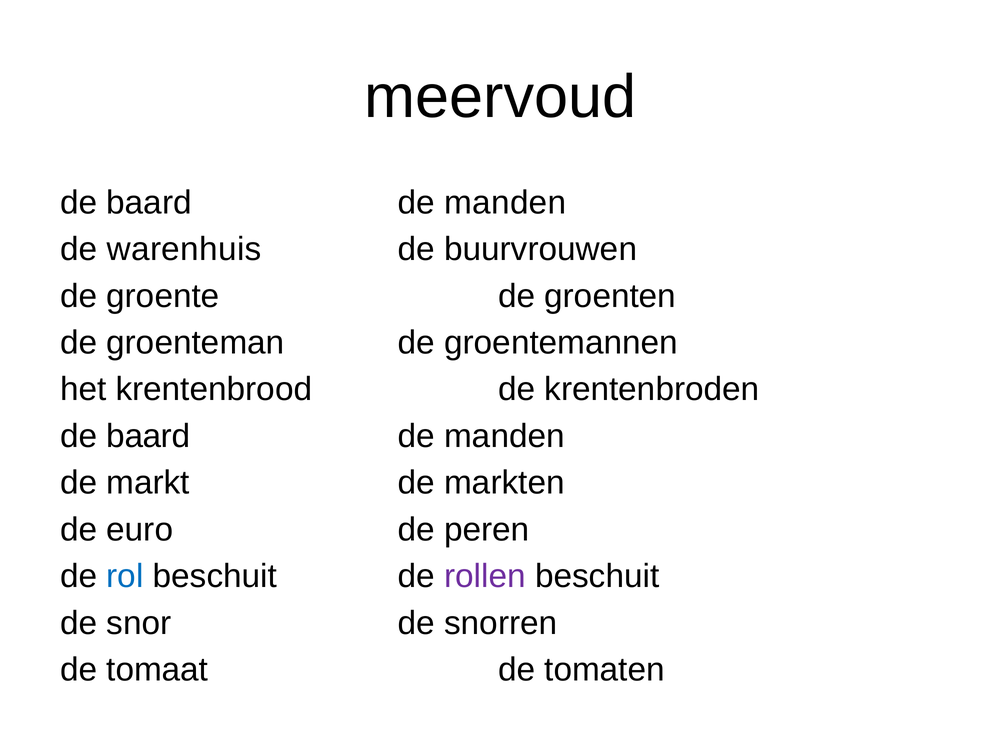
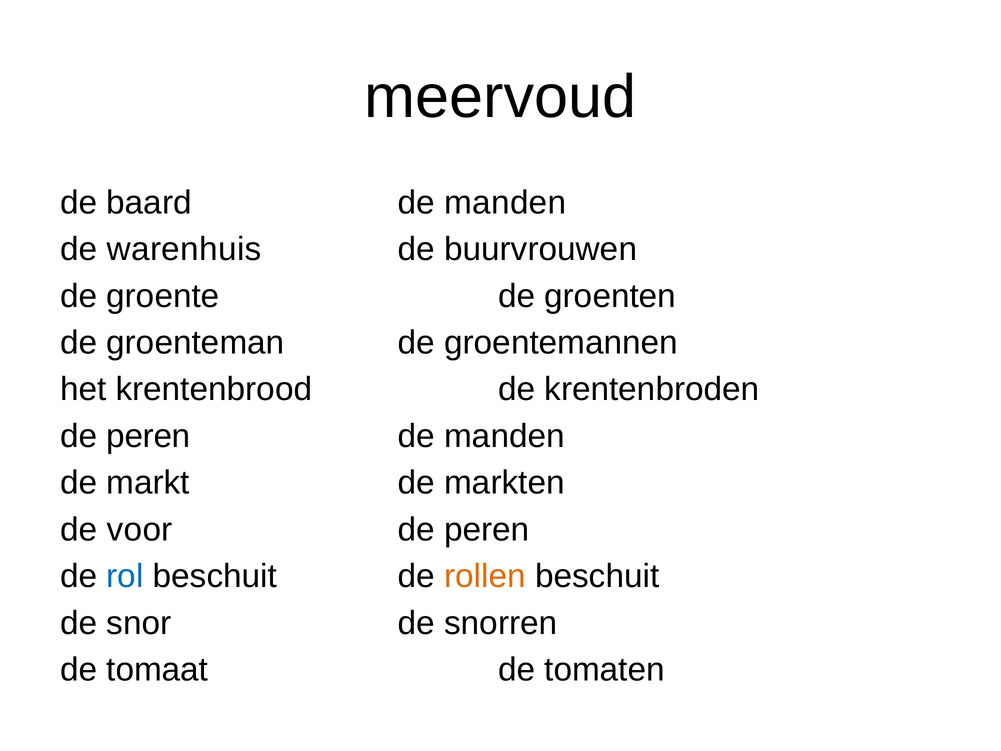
baard at (148, 436): baard -> peren
euro: euro -> voor
rollen colour: purple -> orange
